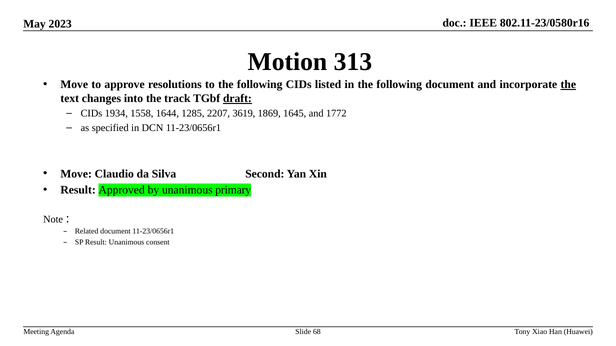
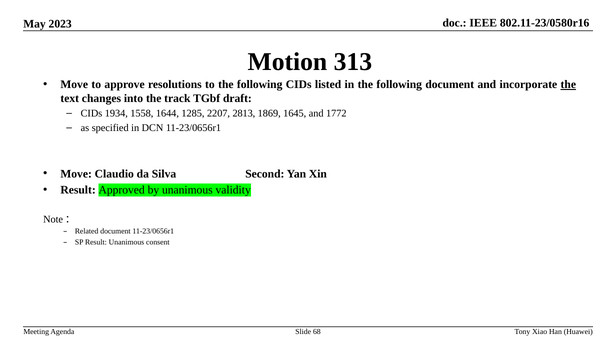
draft underline: present -> none
3619: 3619 -> 2813
primary: primary -> validity
